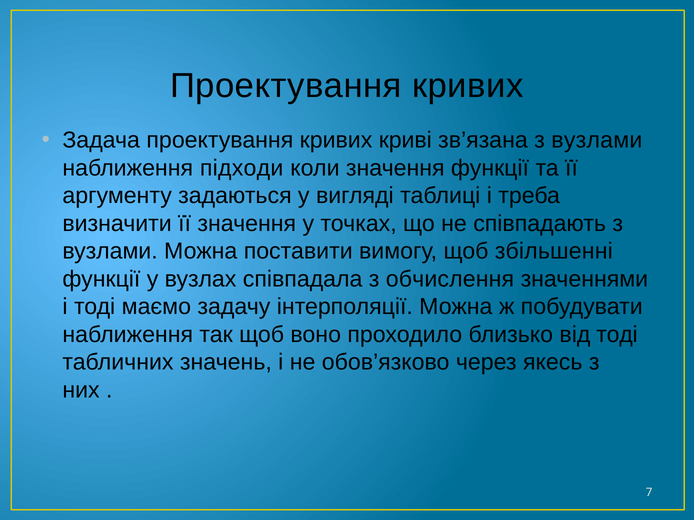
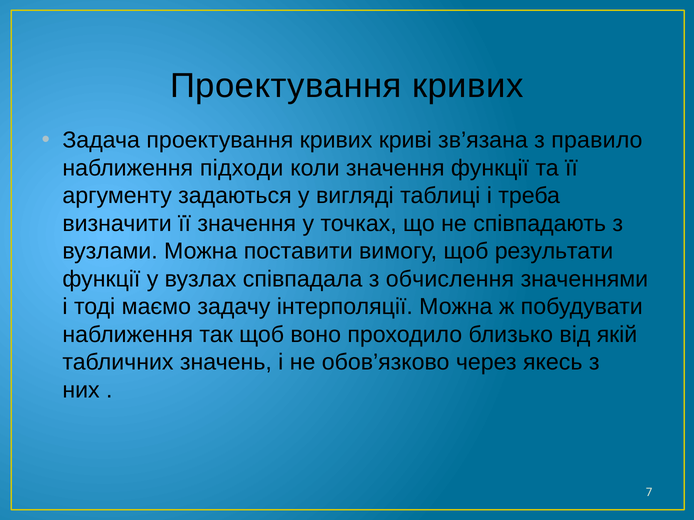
зв’язана з вузлами: вузлами -> правило
збільшенні: збільшенні -> результати
від тоді: тоді -> якій
